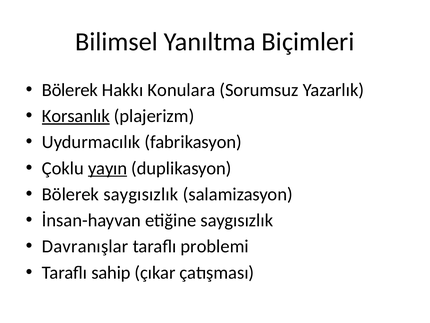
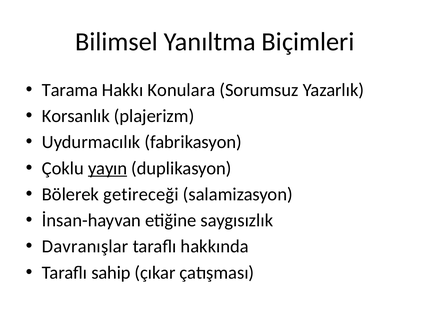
Bölerek at (70, 90): Bölerek -> Tarama
Korsanlık underline: present -> none
Bölerek saygısızlık: saygısızlık -> getireceği
problemi: problemi -> hakkında
